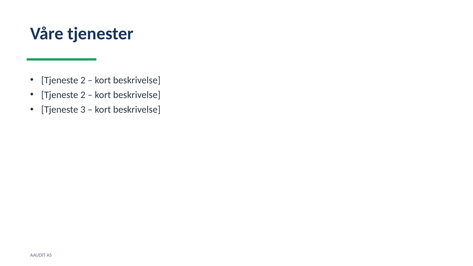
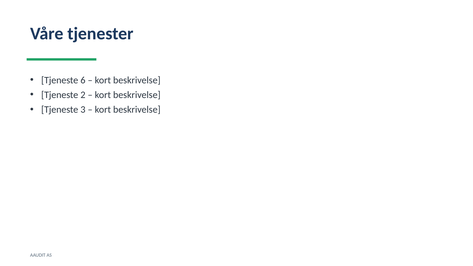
2 at (83, 80): 2 -> 6
